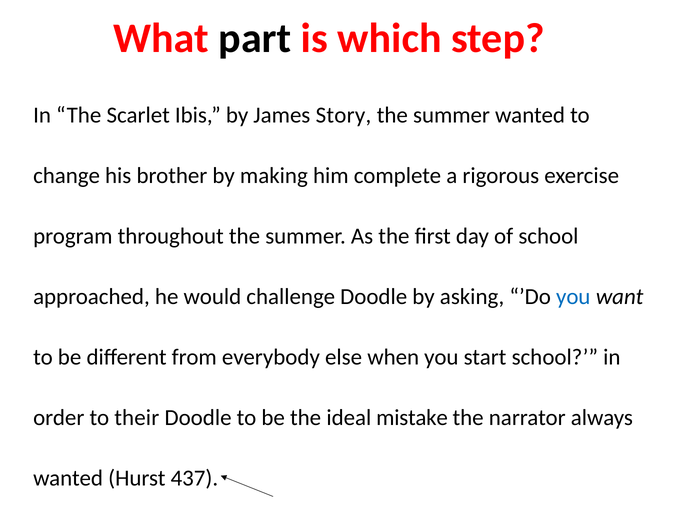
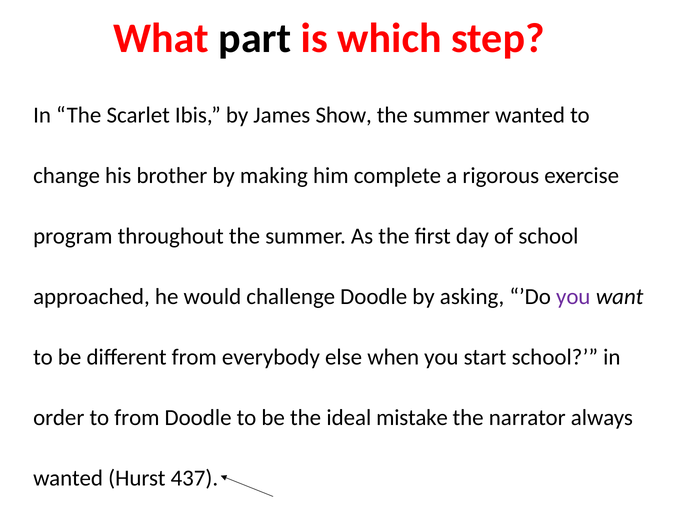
Story: Story -> Show
you at (573, 297) colour: blue -> purple
to their: their -> from
